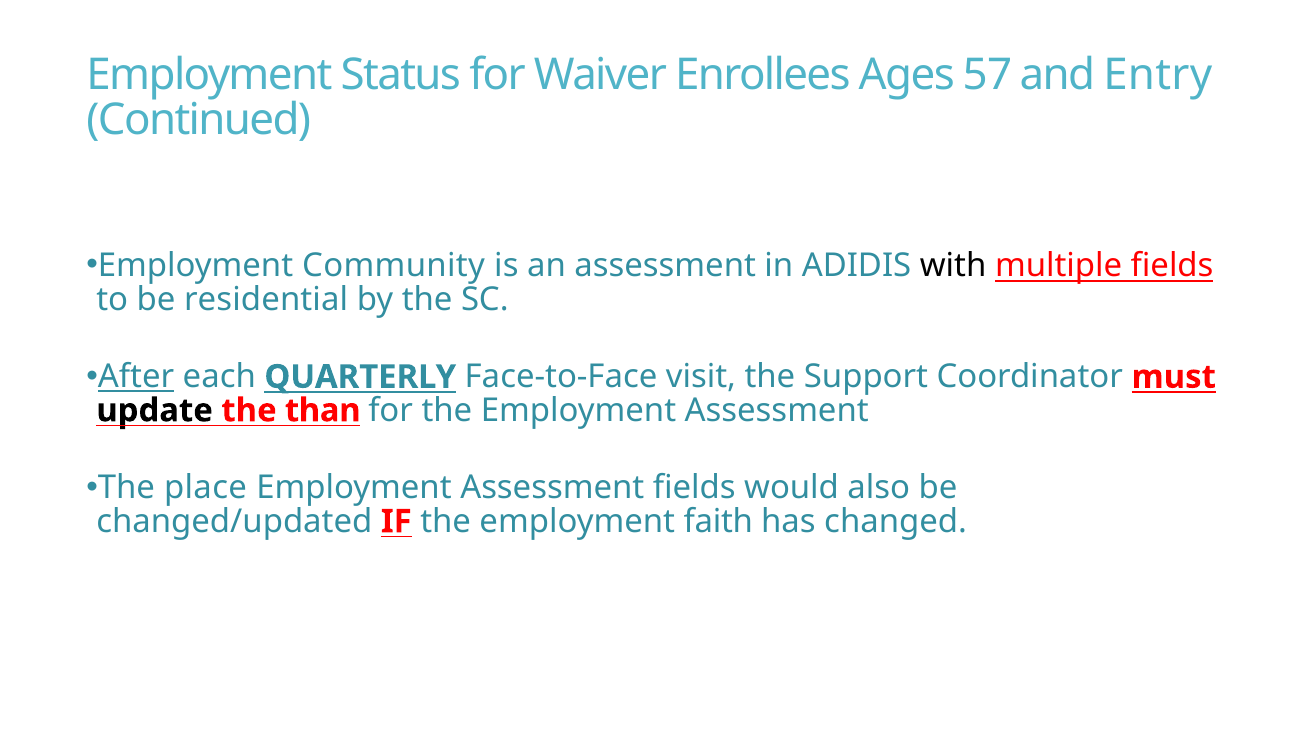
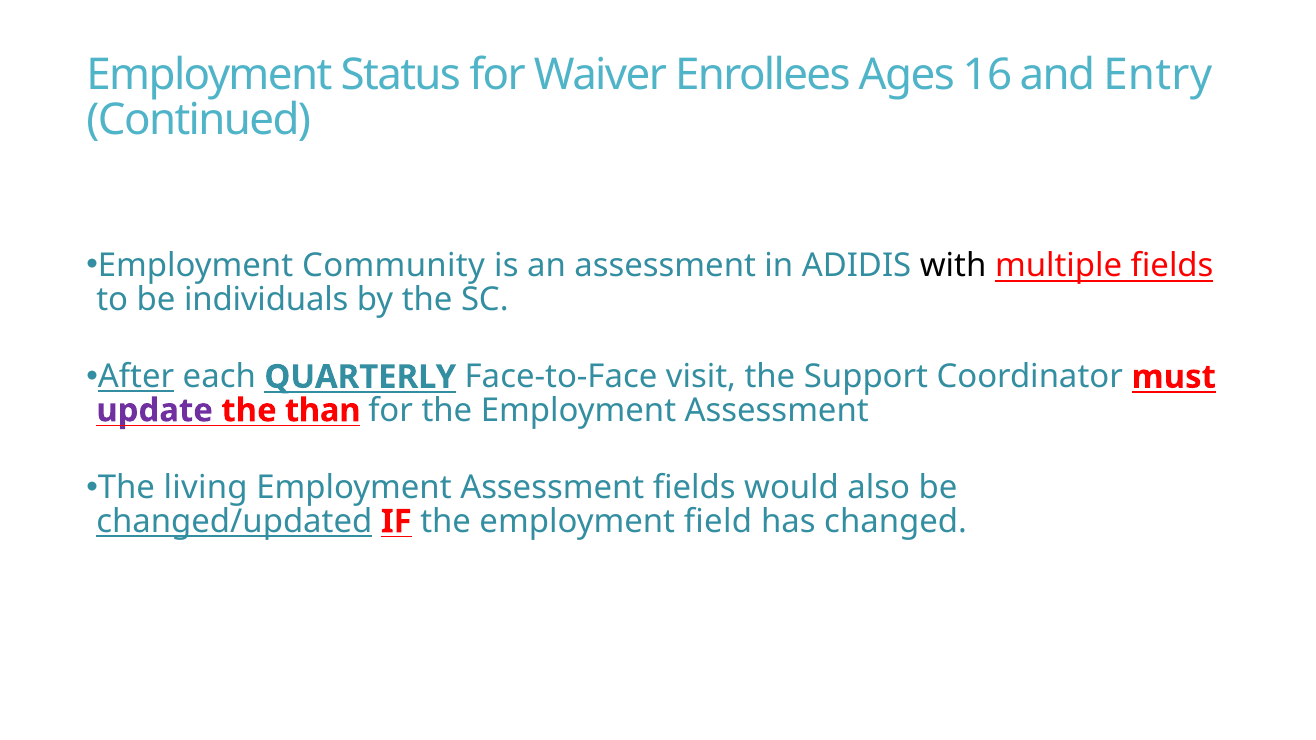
57: 57 -> 16
residential: residential -> individuals
update colour: black -> purple
place: place -> living
changed/updated underline: none -> present
faith: faith -> field
